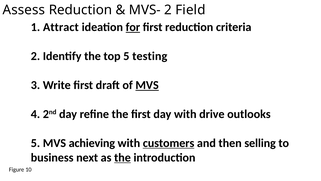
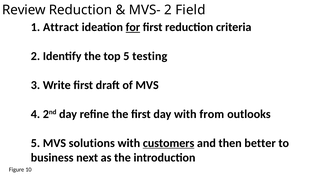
Assess: Assess -> Review
MVS at (147, 85) underline: present -> none
drive: drive -> from
achieving: achieving -> solutions
selling: selling -> better
the at (122, 157) underline: present -> none
